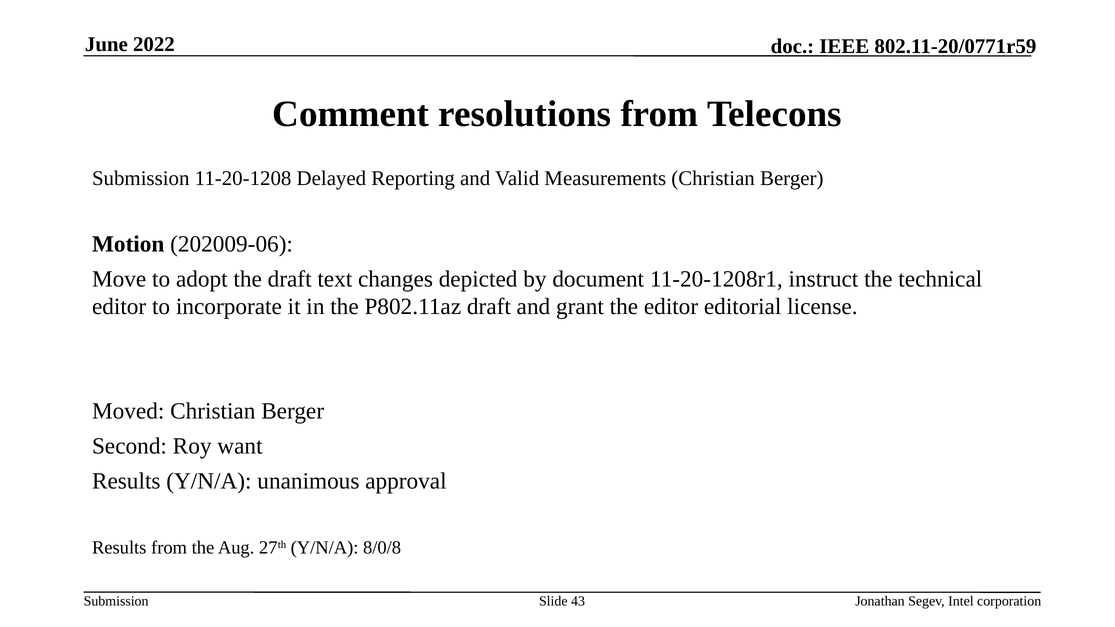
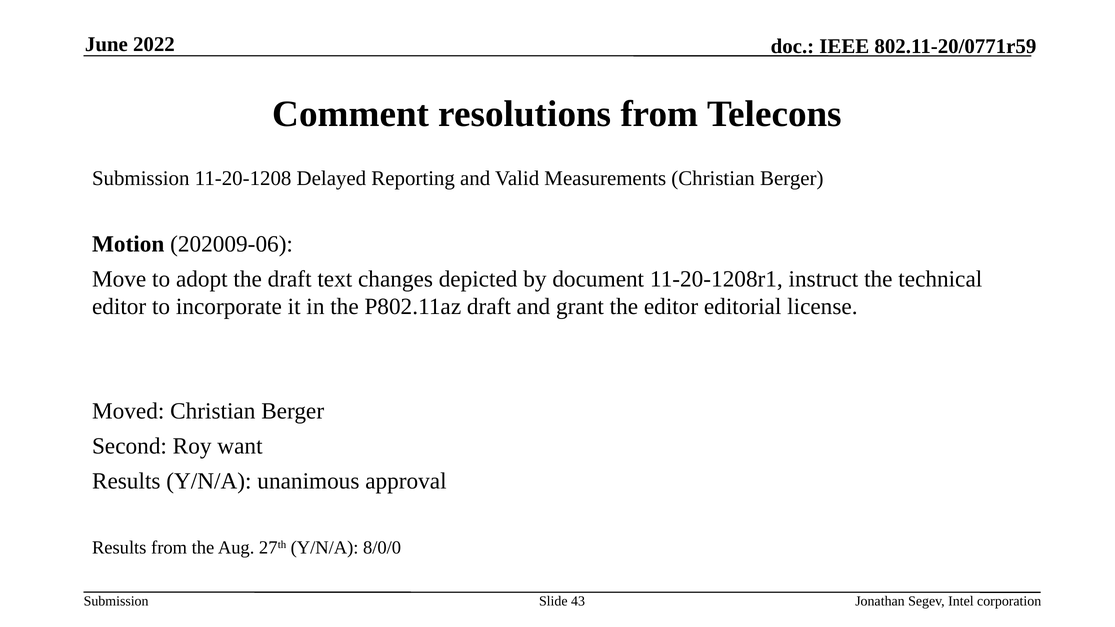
8/0/8: 8/0/8 -> 8/0/0
